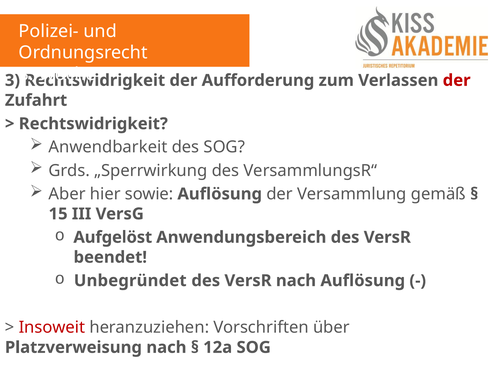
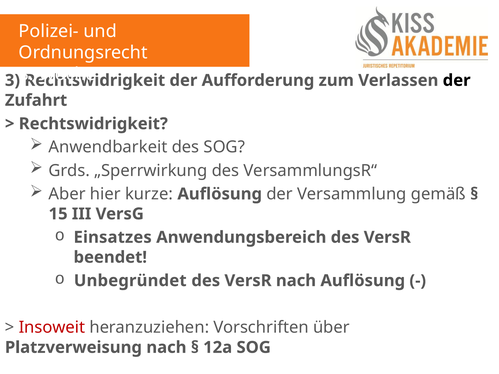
der at (457, 80) colour: red -> black
sowie: sowie -> kurze
Aufgelöst: Aufgelöst -> Einsatzes
